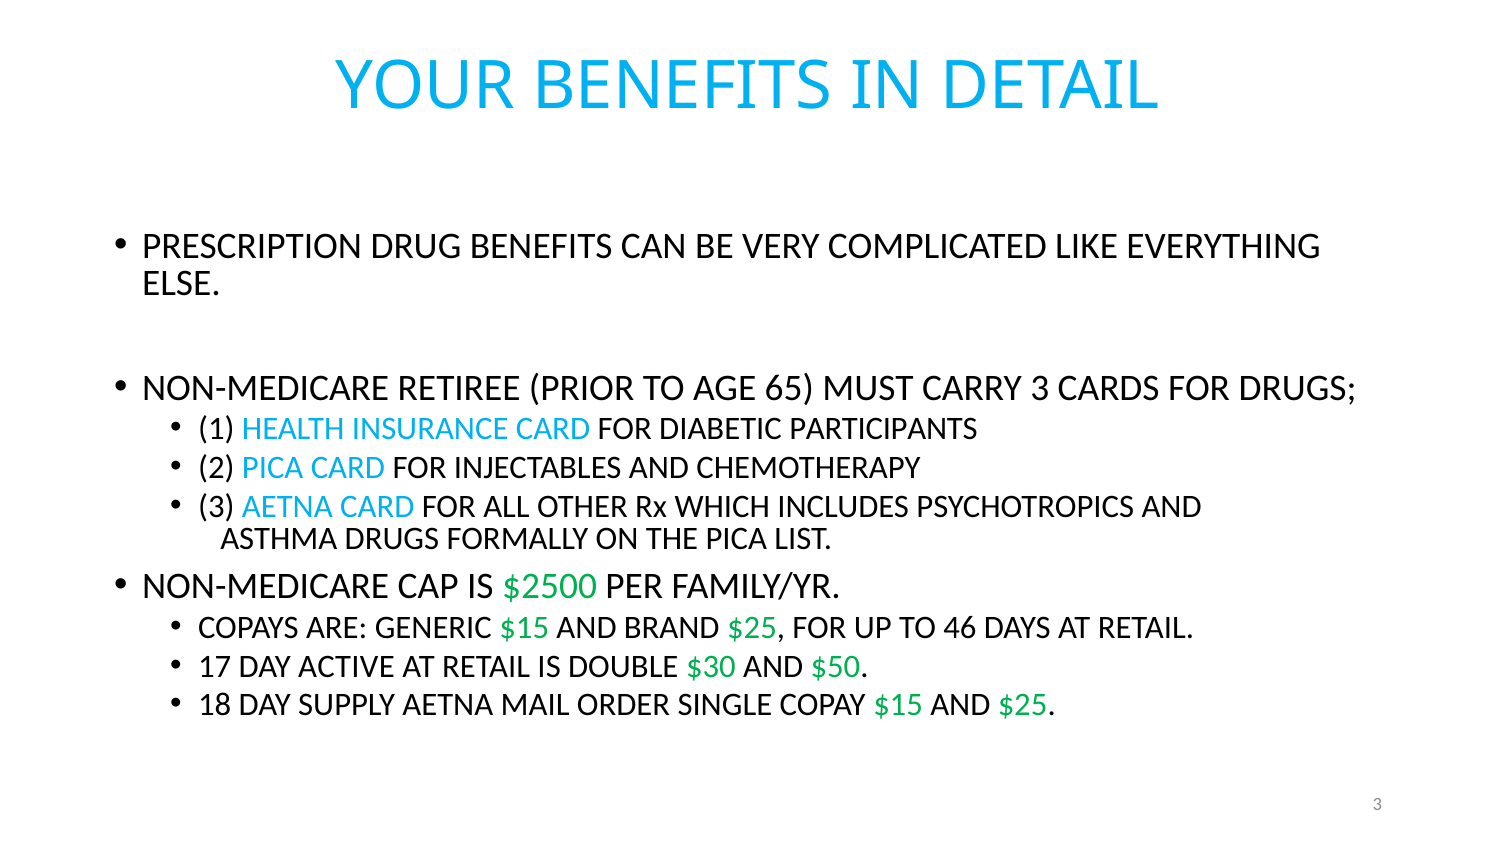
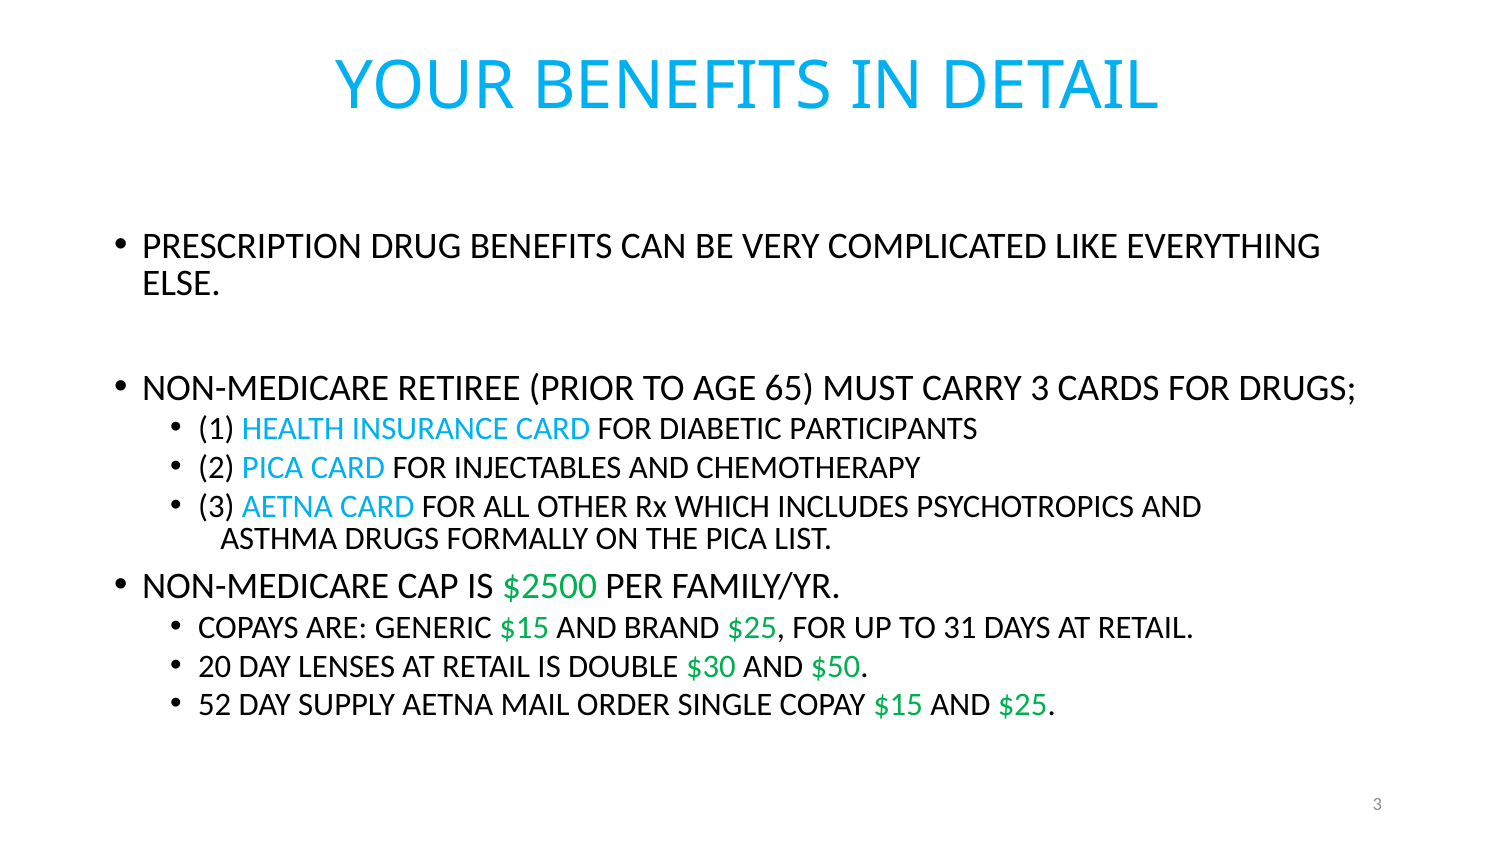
46: 46 -> 31
17: 17 -> 20
ACTIVE: ACTIVE -> LENSES
18: 18 -> 52
